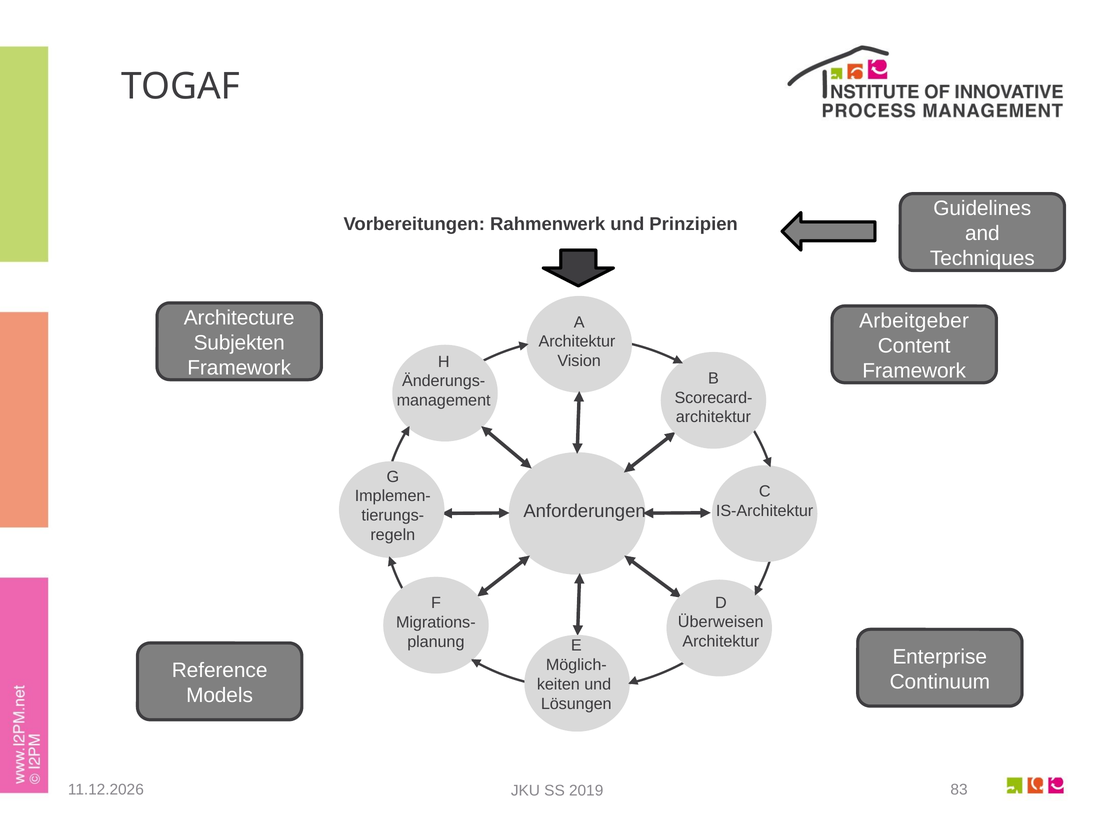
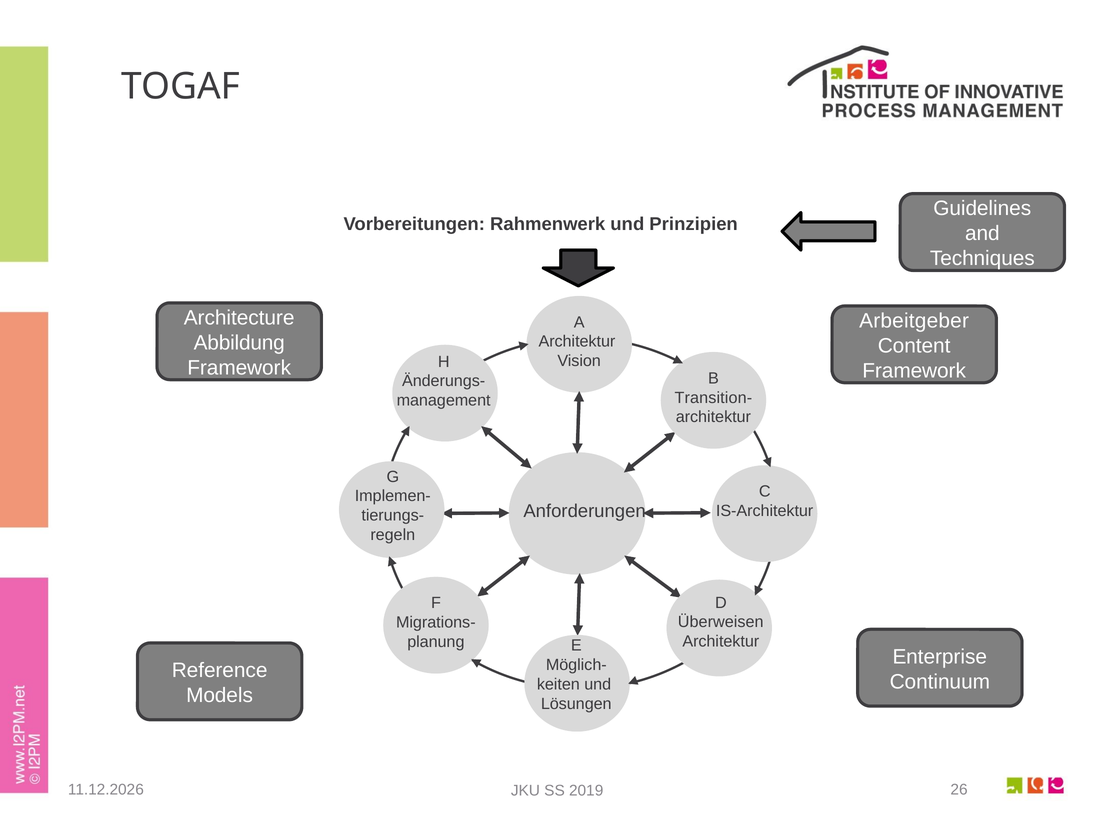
Subjekten: Subjekten -> Abbildung
Scorecard-: Scorecard- -> Transition-
83: 83 -> 26
